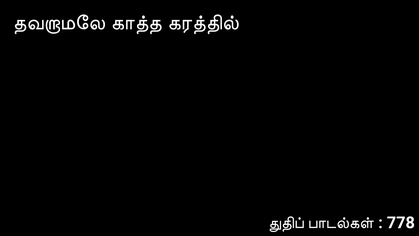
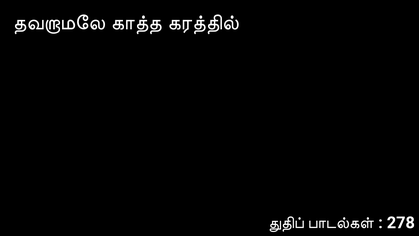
778: 778 -> 278
